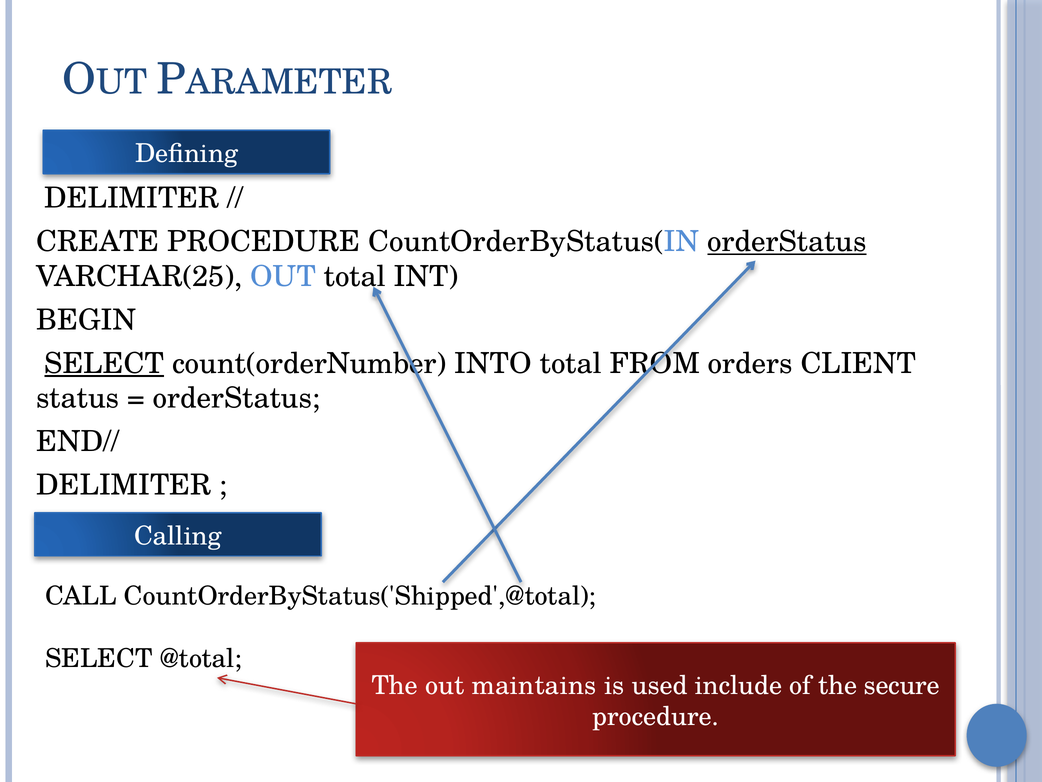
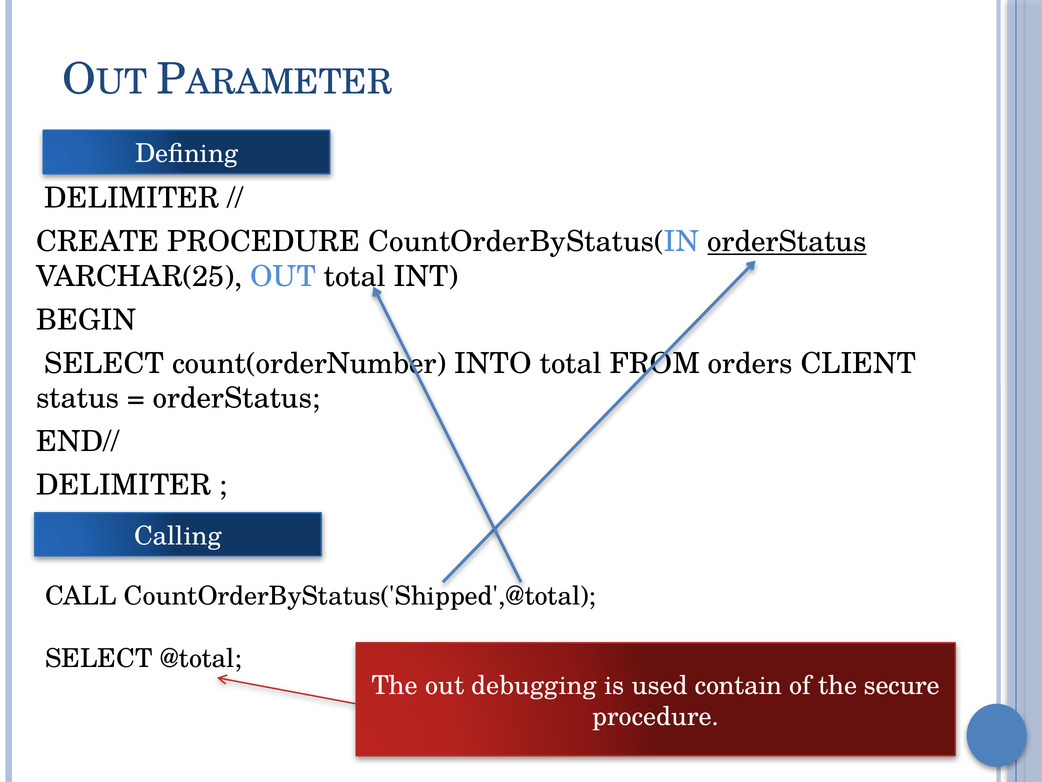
SELECT at (104, 363) underline: present -> none
maintains: maintains -> debugging
include: include -> contain
